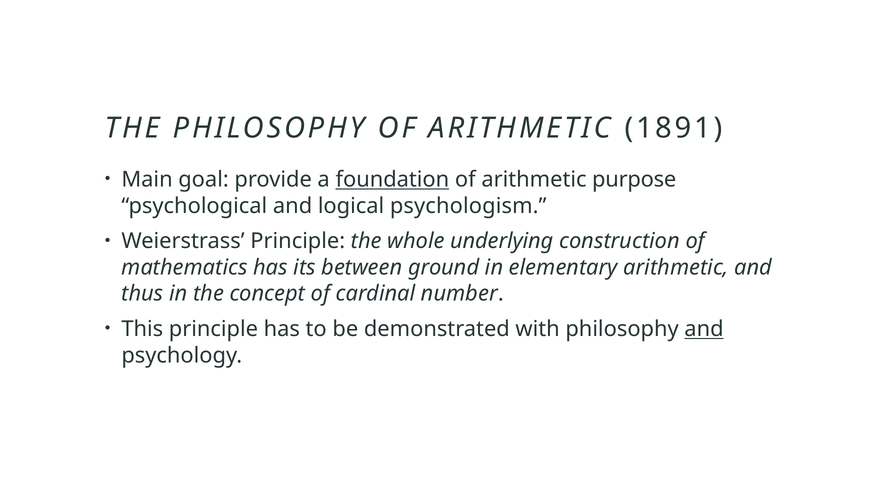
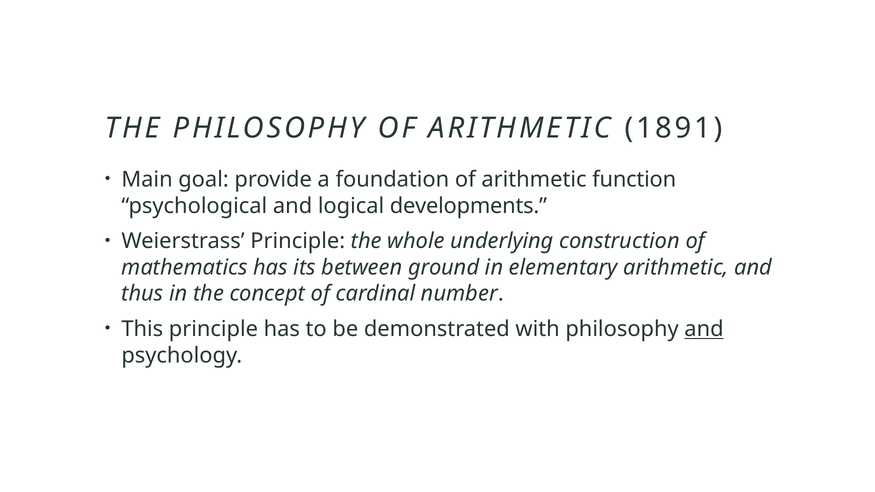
foundation underline: present -> none
purpose: purpose -> function
psychologism: psychologism -> developments
